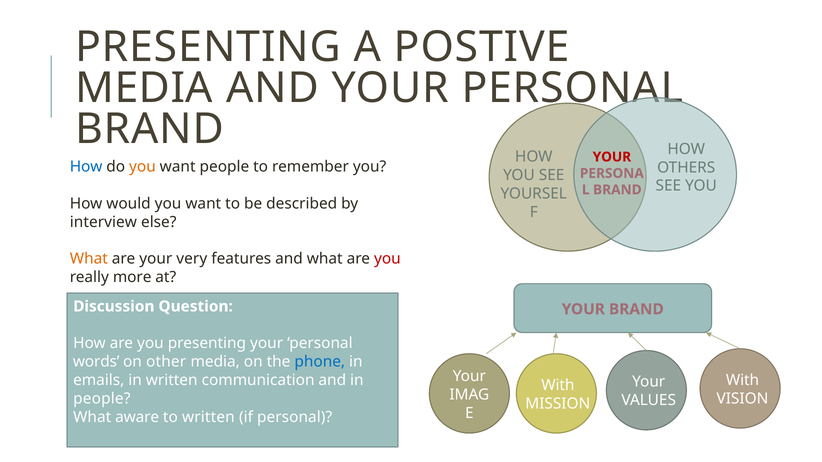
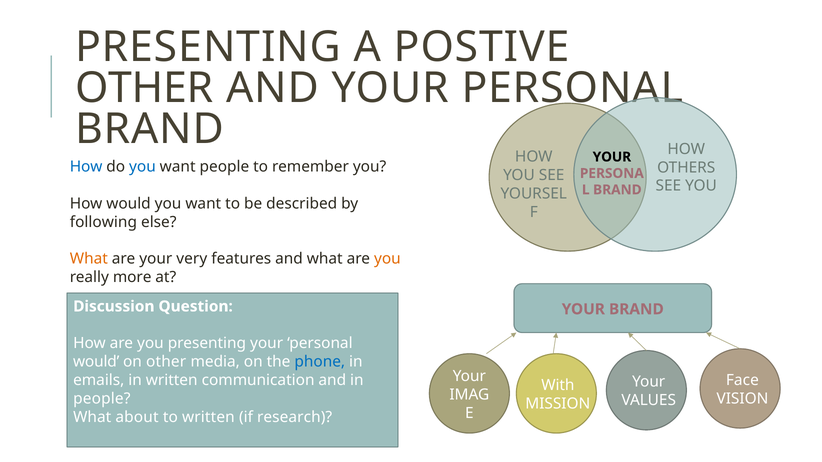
MEDIA at (144, 88): MEDIA -> OTHER
YOUR at (612, 157) colour: red -> black
you at (142, 167) colour: orange -> blue
interview: interview -> following
you at (387, 259) colour: red -> orange
words at (96, 362): words -> would
With at (742, 380): With -> Face
aware: aware -> about
if personal: personal -> research
